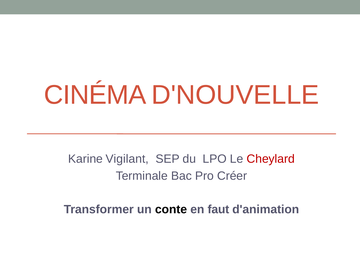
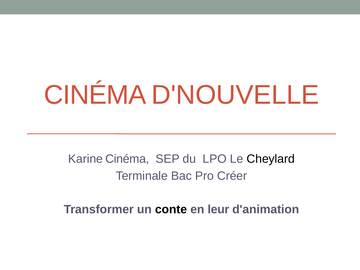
Karine Vigilant: Vigilant -> Cinéma
Cheylard colour: red -> black
faut: faut -> leur
